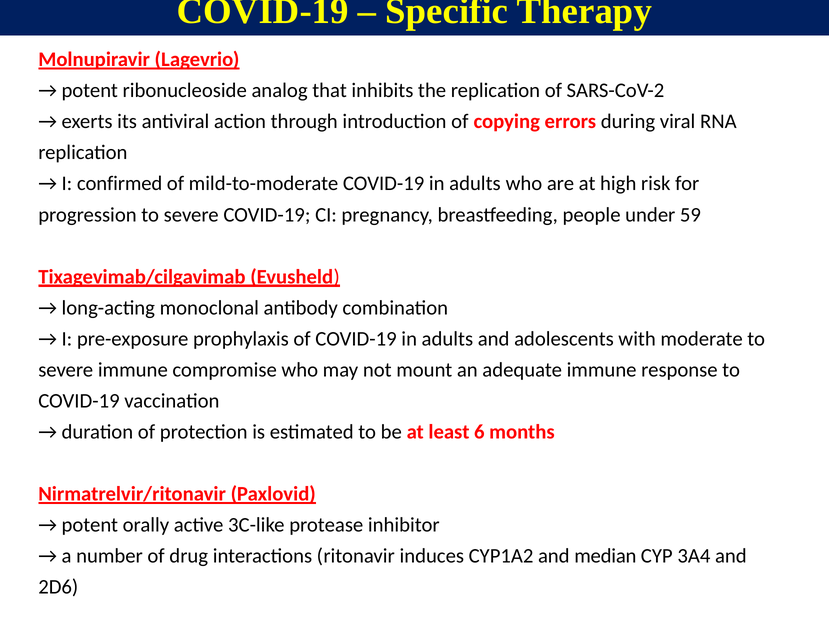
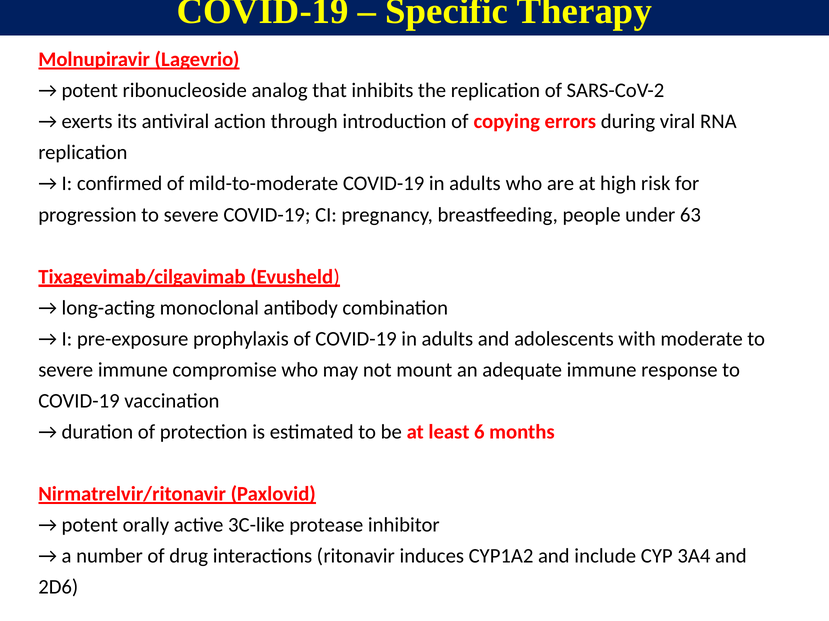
59: 59 -> 63
median: median -> include
